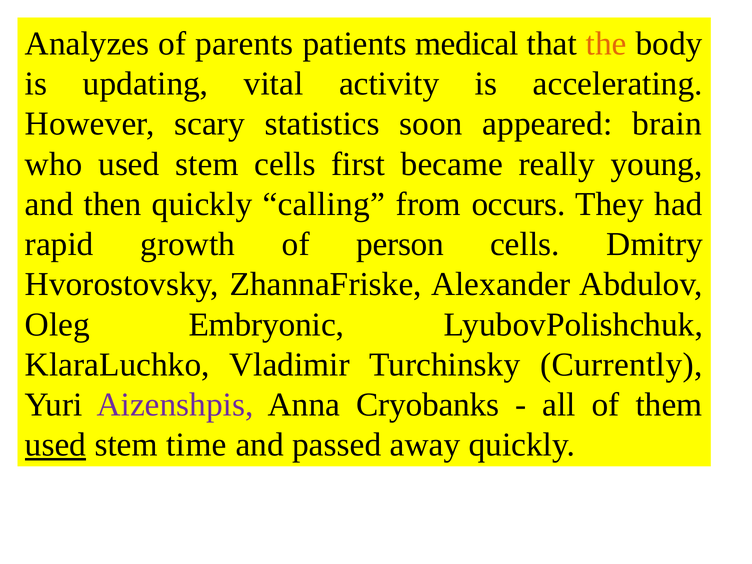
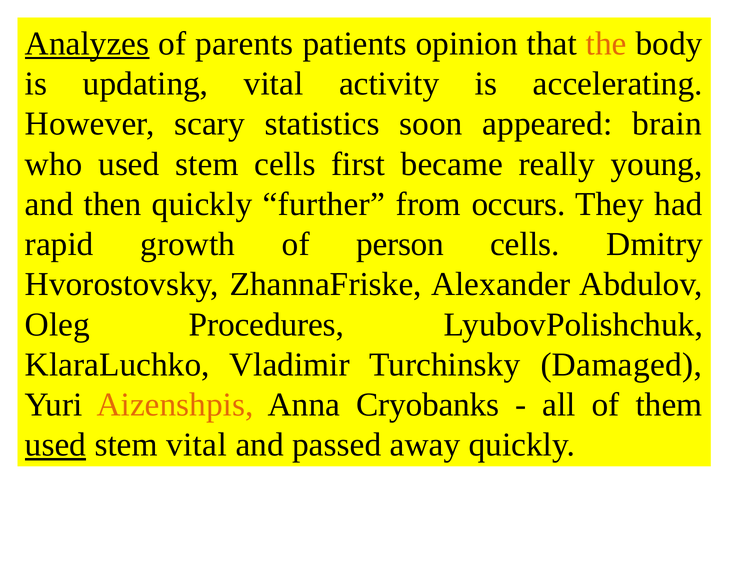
Analyzes underline: none -> present
medical: medical -> opinion
calling: calling -> further
Embryonic: Embryonic -> Procedures
Currently: Currently -> Damaged
Aizenshpis colour: purple -> orange
stem time: time -> vital
